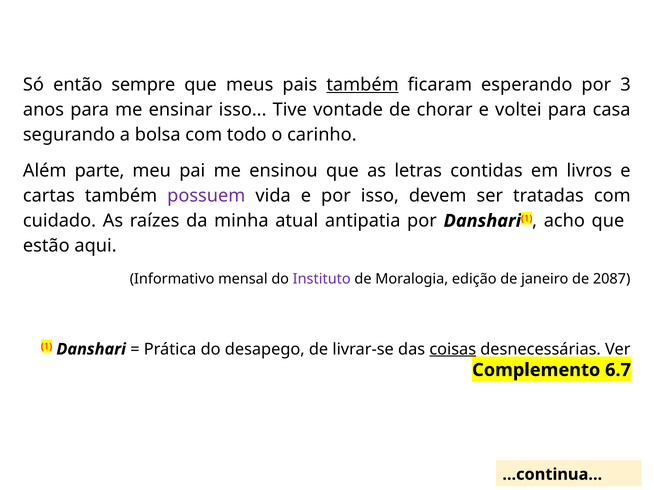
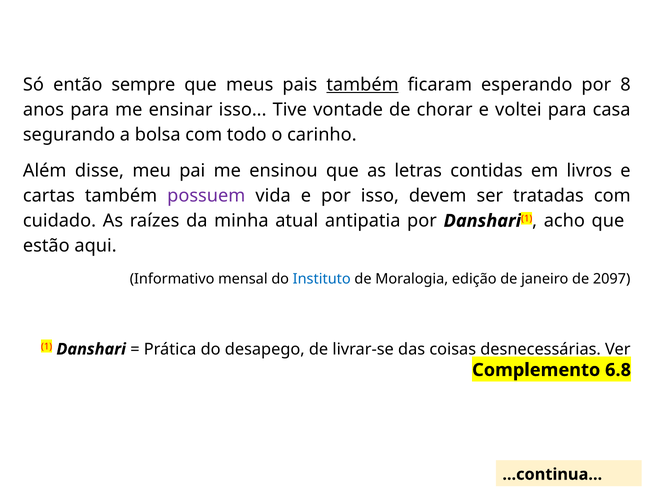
3: 3 -> 8
parte: parte -> disse
Instituto colour: purple -> blue
2087: 2087 -> 2097
coisas underline: present -> none
6.7: 6.7 -> 6.8
